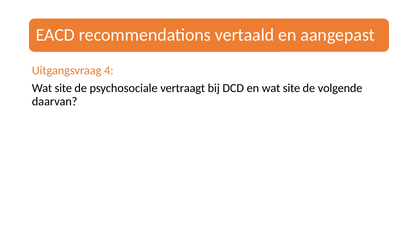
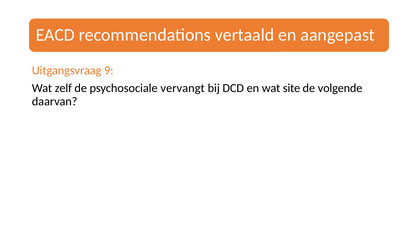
4: 4 -> 9
site at (63, 88): site -> zelf
vertraagt: vertraagt -> vervangt
